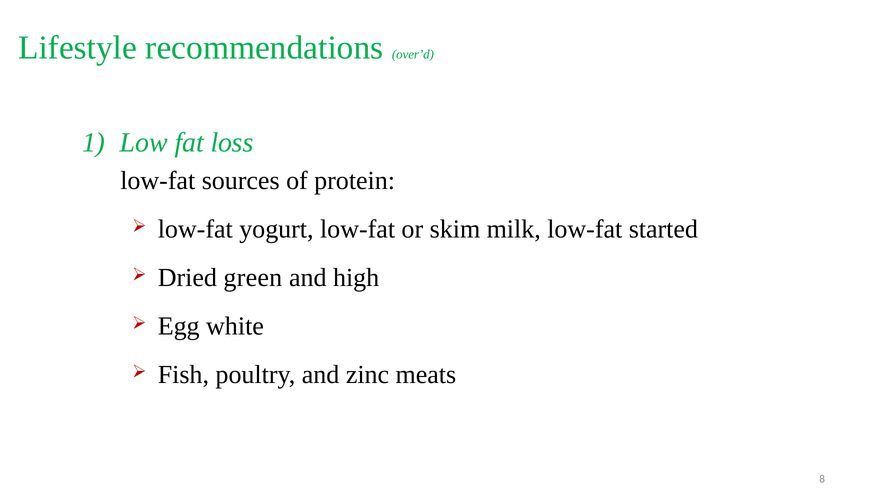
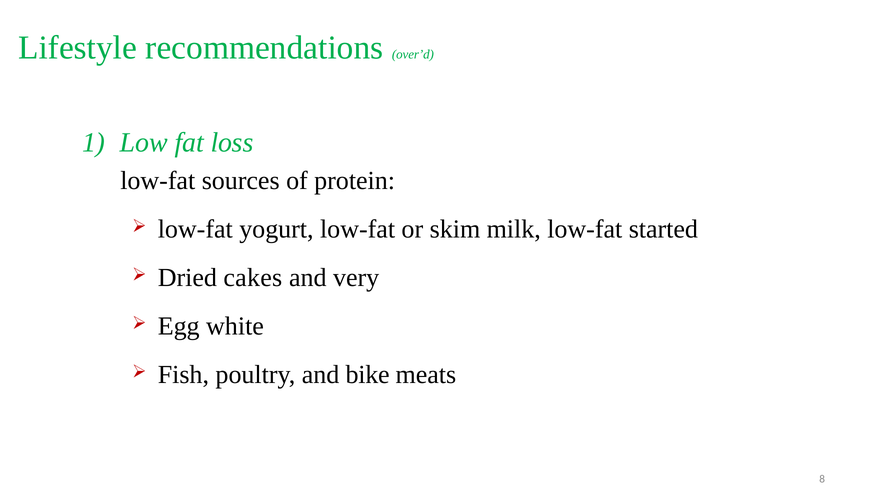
green: green -> cakes
high: high -> very
zinc: zinc -> bike
